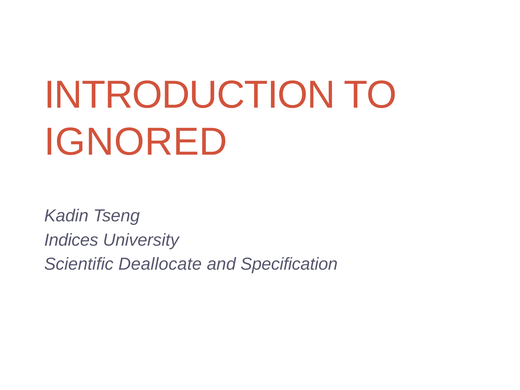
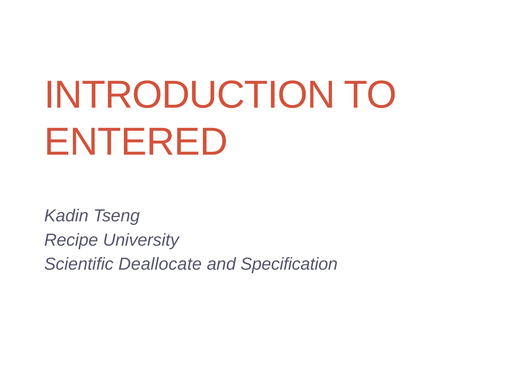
IGNORED: IGNORED -> ENTERED
Indices: Indices -> Recipe
